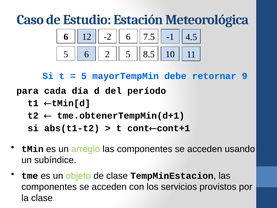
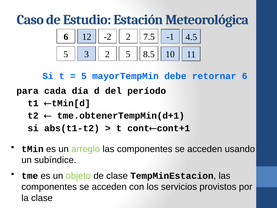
-2 6: 6 -> 2
5 6: 6 -> 3
retornar 9: 9 -> 6
